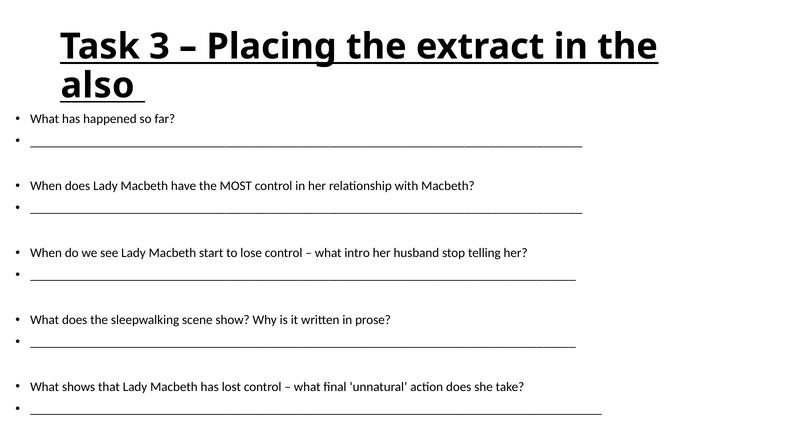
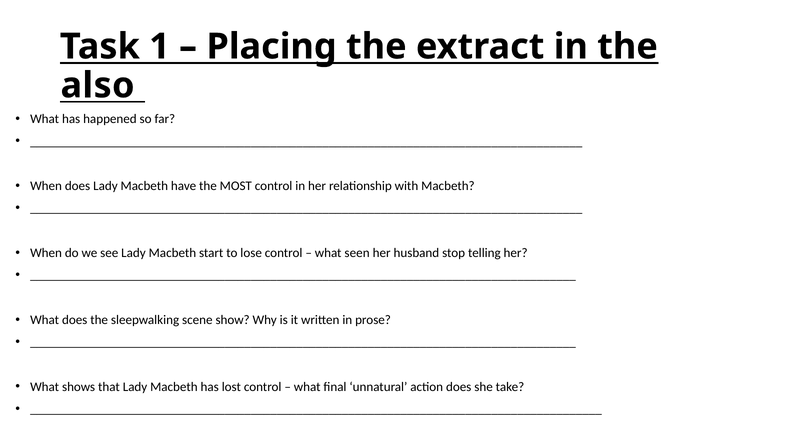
3: 3 -> 1
intro: intro -> seen
